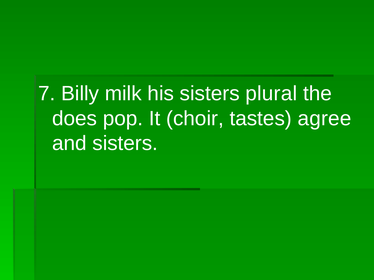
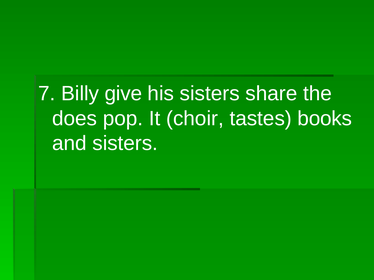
milk: milk -> give
plural: plural -> share
agree: agree -> books
